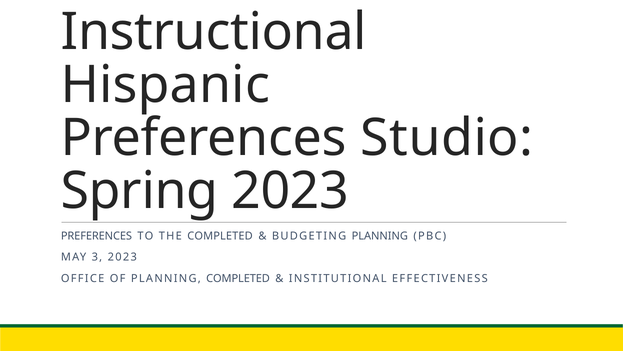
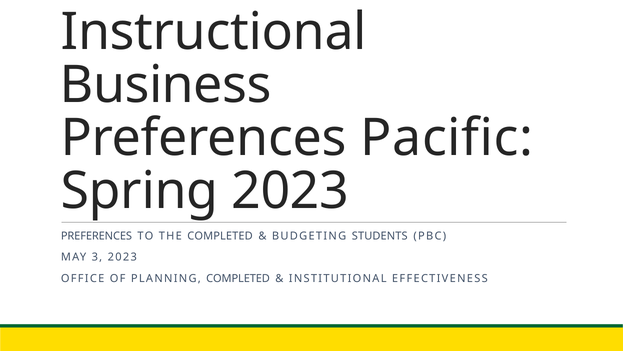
Hispanic: Hispanic -> Business
Studio: Studio -> Pacific
BUDGETING PLANNING: PLANNING -> STUDENTS
